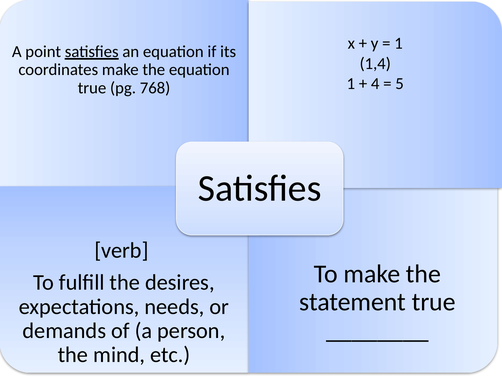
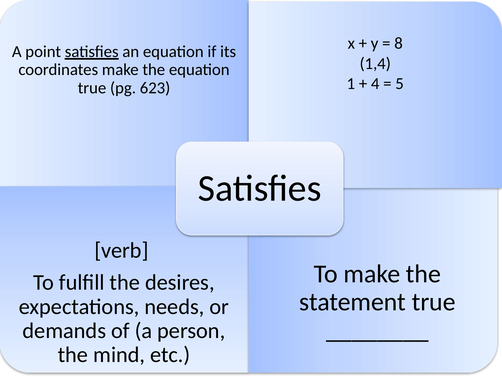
1 at (399, 43): 1 -> 8
768: 768 -> 623
